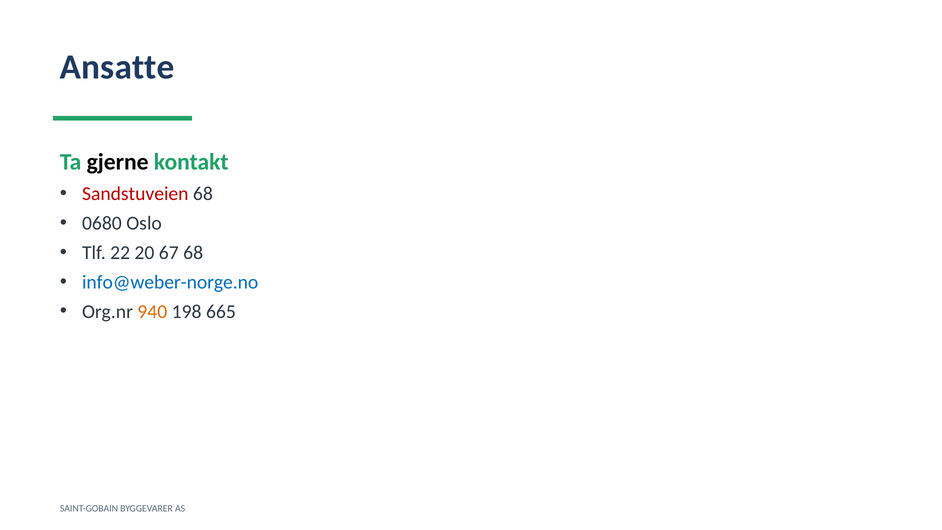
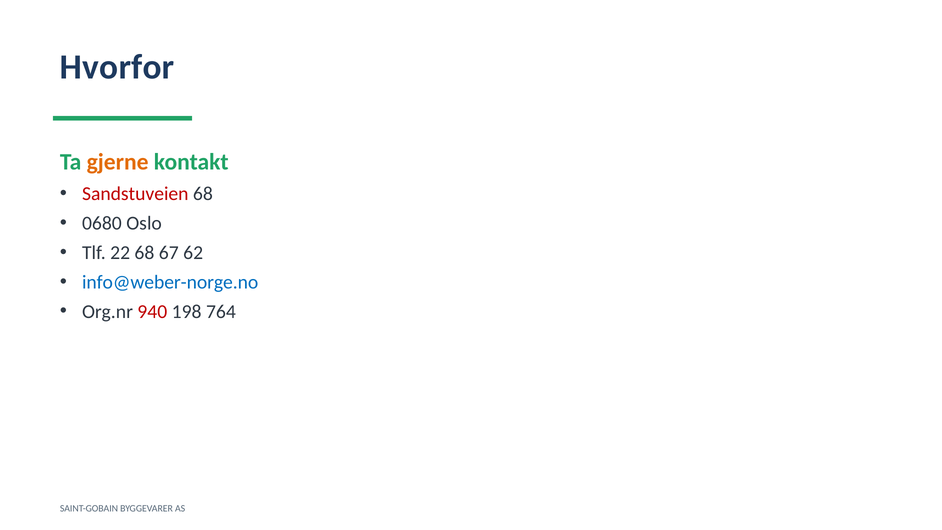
Ansatte: Ansatte -> Hvorfor
gjerne colour: black -> orange
22 20: 20 -> 68
67 68: 68 -> 62
940 colour: orange -> red
665: 665 -> 764
